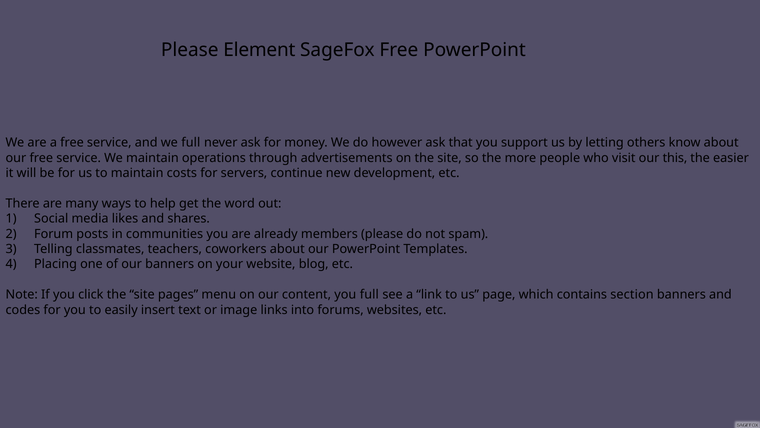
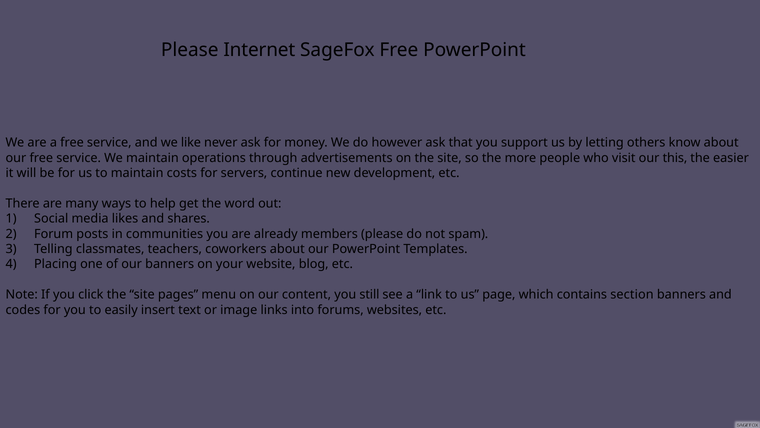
Element: Element -> Internet
we full: full -> like
you full: full -> still
